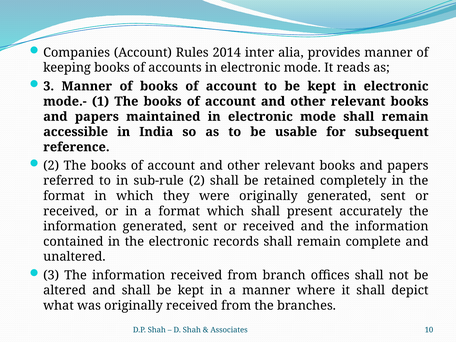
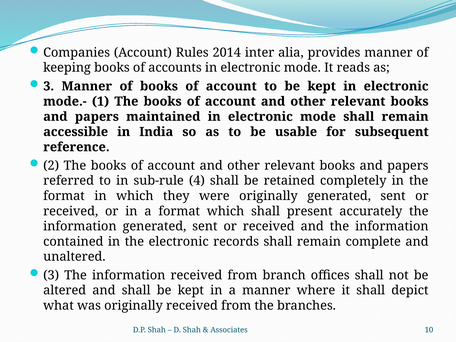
sub-rule 2: 2 -> 4
